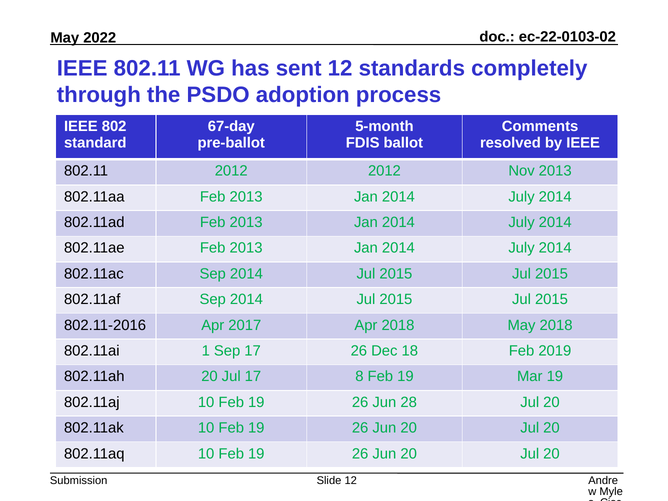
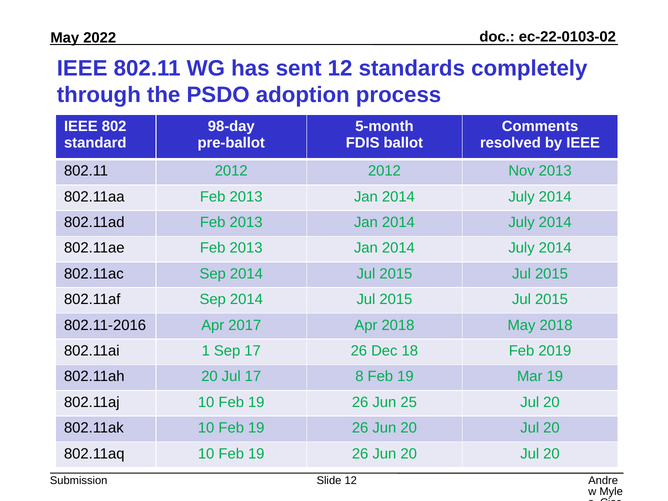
67-day: 67-day -> 98-day
28: 28 -> 25
